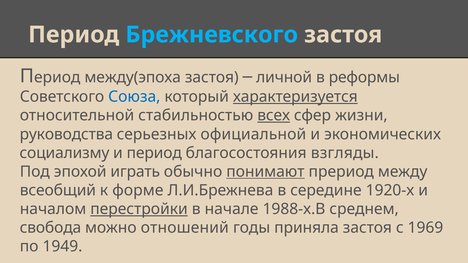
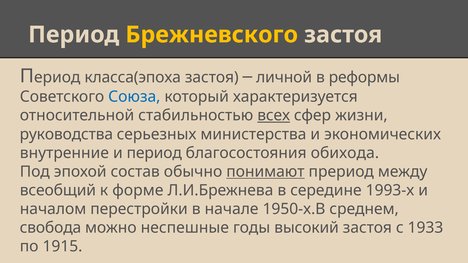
Брежневского colour: light blue -> yellow
между(эпоха: между(эпоха -> класса(эпоха
характеризуется underline: present -> none
официальной: официальной -> министерства
социализму: социализму -> внутренние
взгляды: взгляды -> обихода
играть: играть -> состав
1920-х: 1920-х -> 1993-х
перестройки underline: present -> none
1988-х.В: 1988-х.В -> 1950-х.В
отношений: отношений -> неспешные
приняла: приняла -> высокий
1969: 1969 -> 1933
1949: 1949 -> 1915
